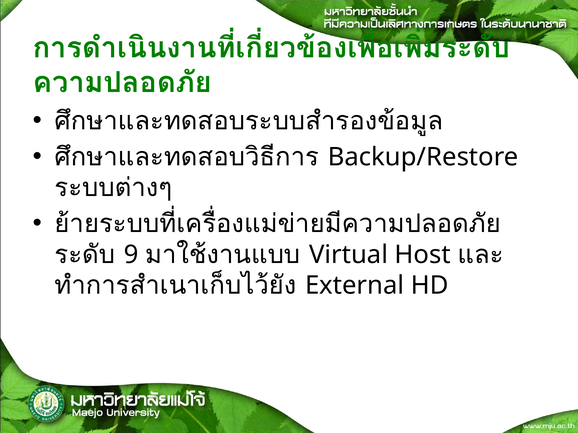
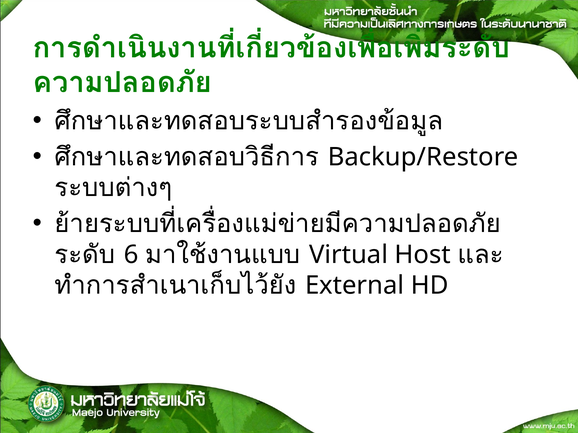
9: 9 -> 6
